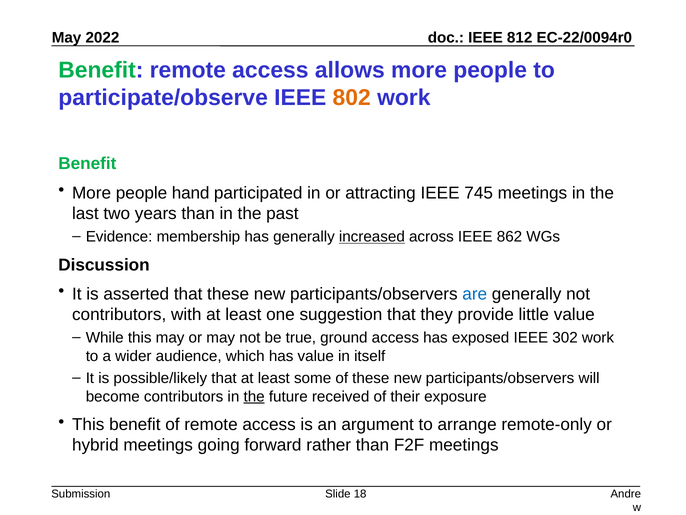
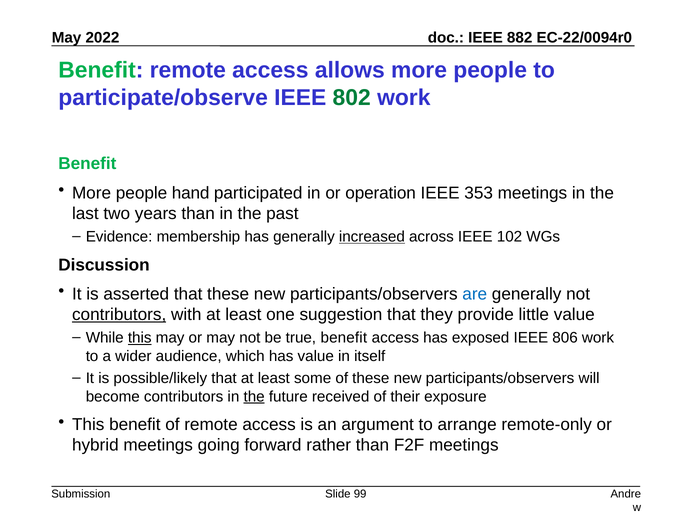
812: 812 -> 882
802 colour: orange -> green
attracting: attracting -> operation
745: 745 -> 353
862: 862 -> 102
contributors at (119, 314) underline: none -> present
this at (140, 337) underline: none -> present
true ground: ground -> benefit
302: 302 -> 806
18: 18 -> 99
